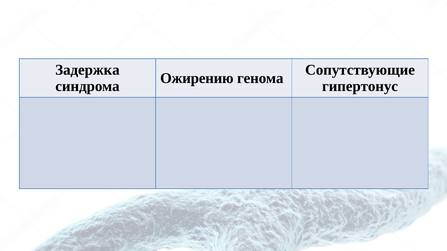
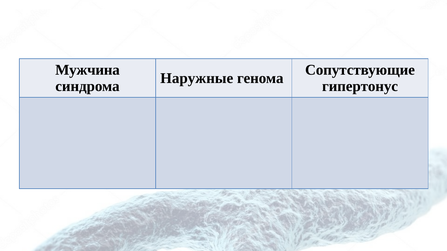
Задержка: Задержка -> Мужчина
Ожирению: Ожирению -> Наружные
